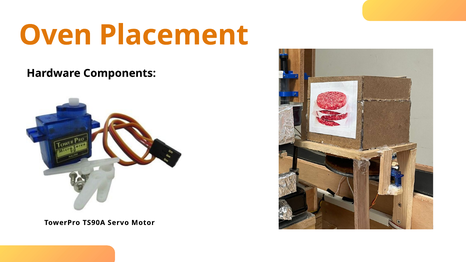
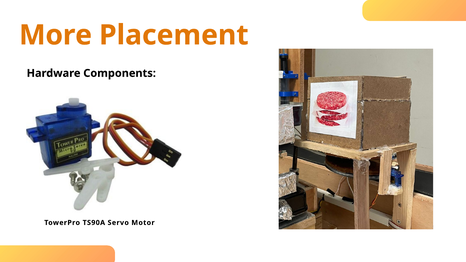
Oven: Oven -> More
